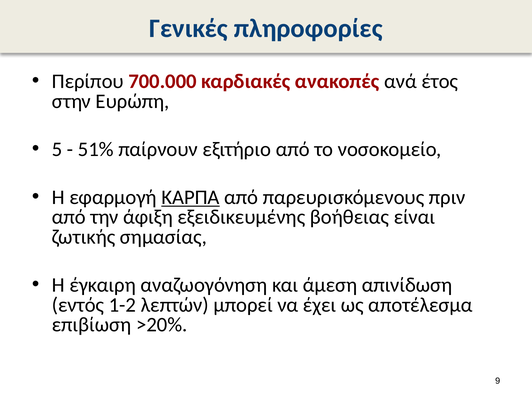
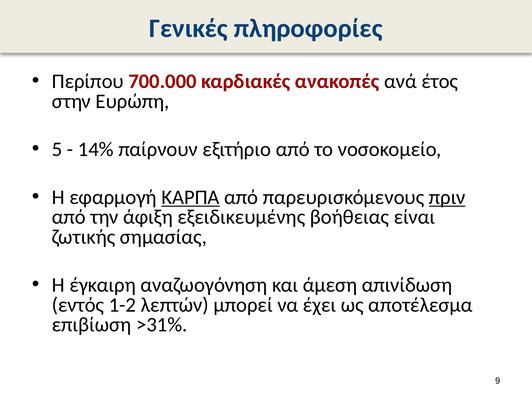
51%: 51% -> 14%
πριν underline: none -> present
>20%: >20% -> >31%
